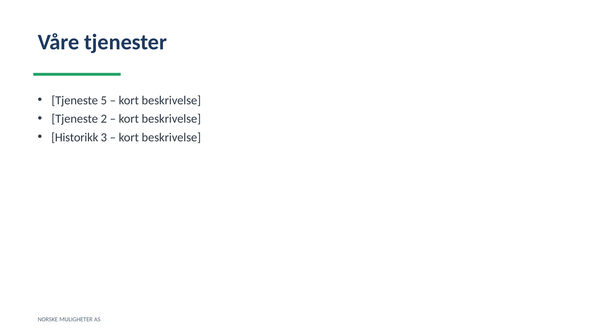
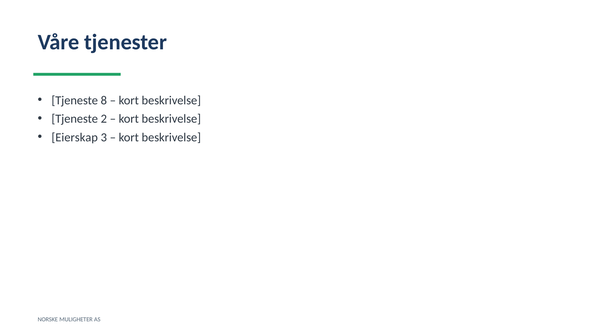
5: 5 -> 8
Historikk: Historikk -> Eierskap
